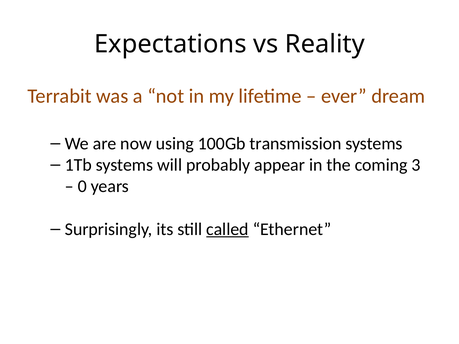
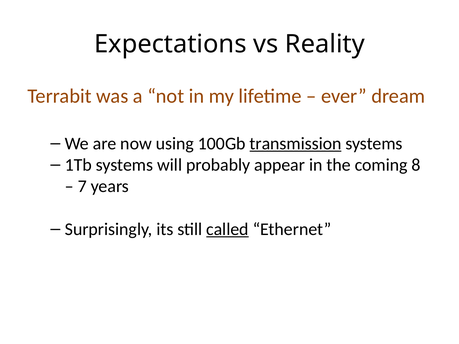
transmission underline: none -> present
3: 3 -> 8
0: 0 -> 7
